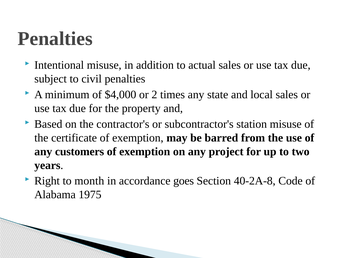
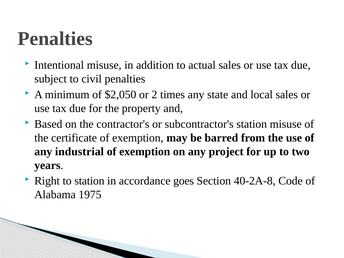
$4,000: $4,000 -> $2,050
customers: customers -> industrial
to month: month -> station
